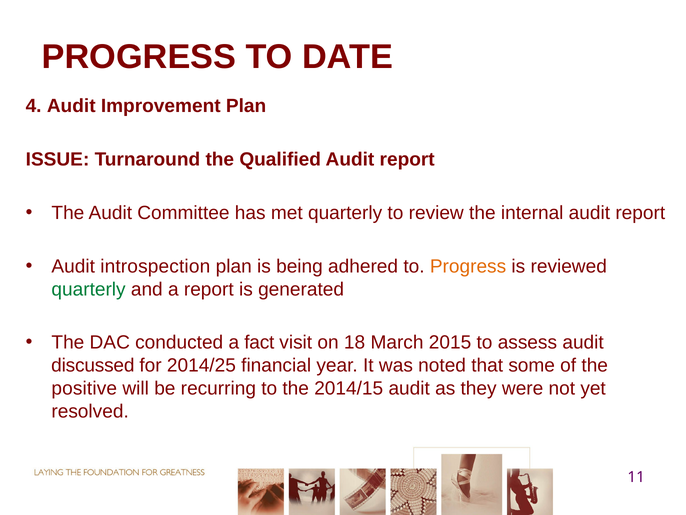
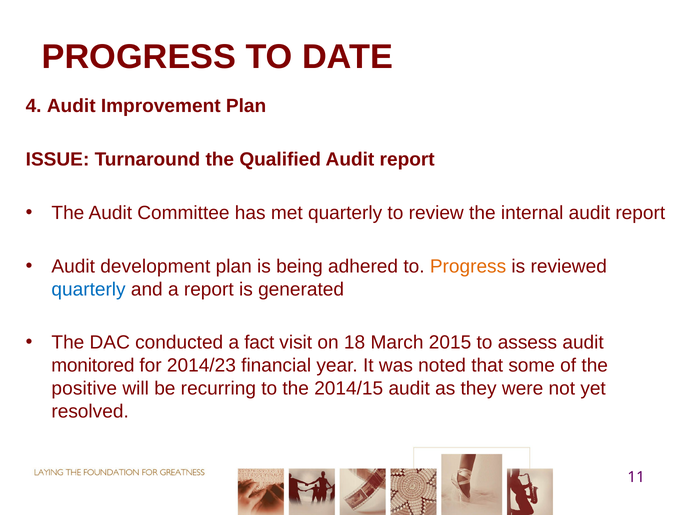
introspection: introspection -> development
quarterly at (89, 289) colour: green -> blue
discussed: discussed -> monitored
2014/25: 2014/25 -> 2014/23
